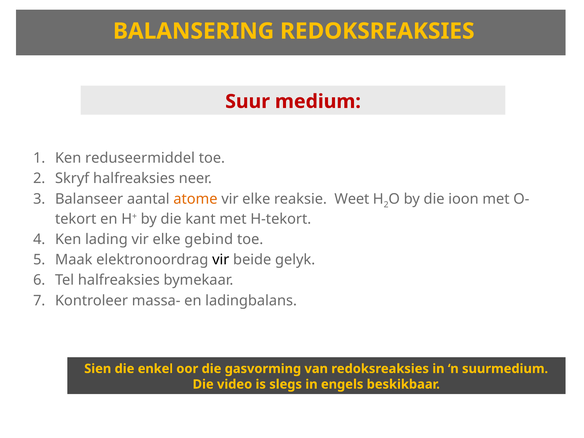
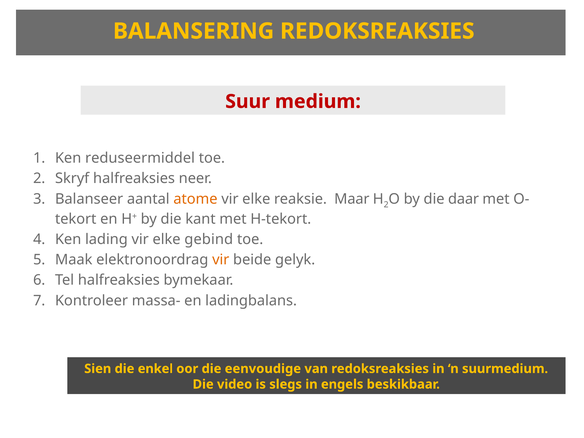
Weet: Weet -> Maar
ioon: ioon -> daar
vir at (221, 260) colour: black -> orange
gasvorming: gasvorming -> eenvoudige
